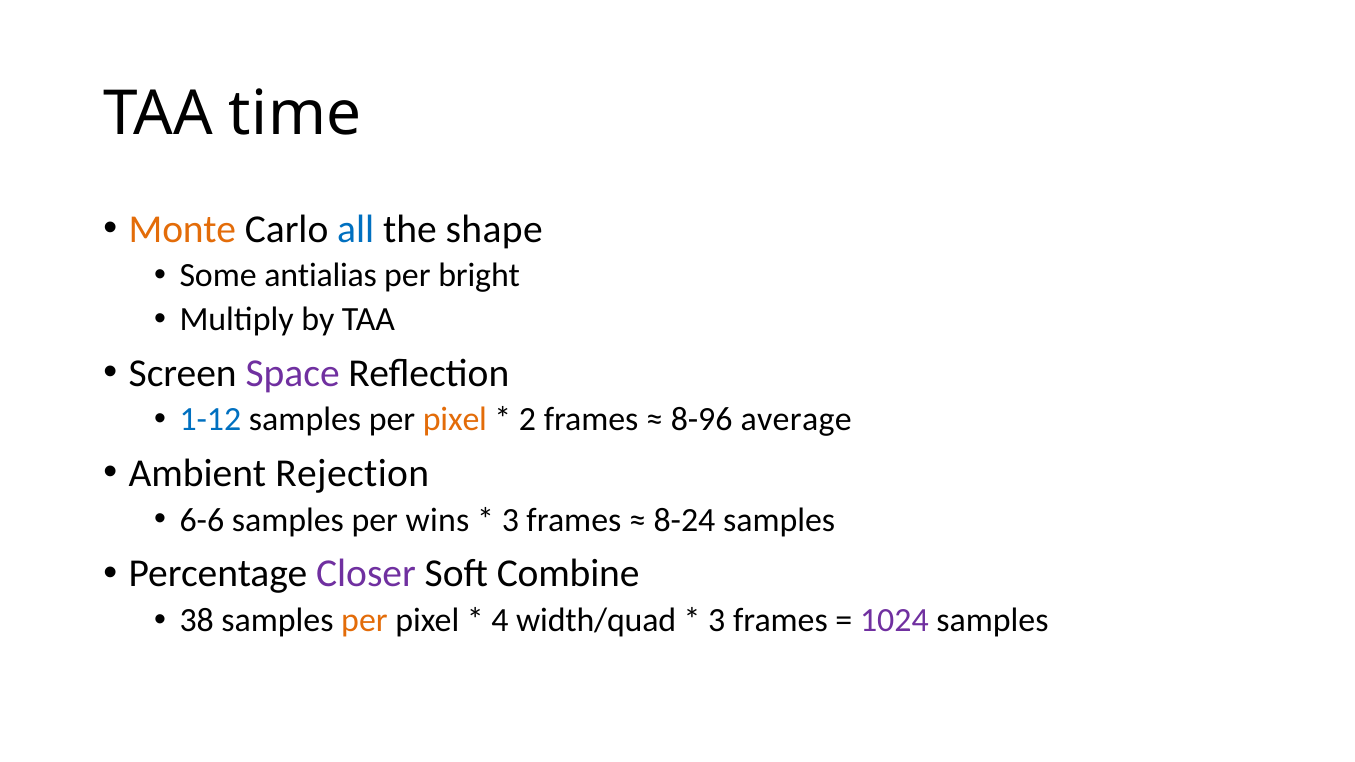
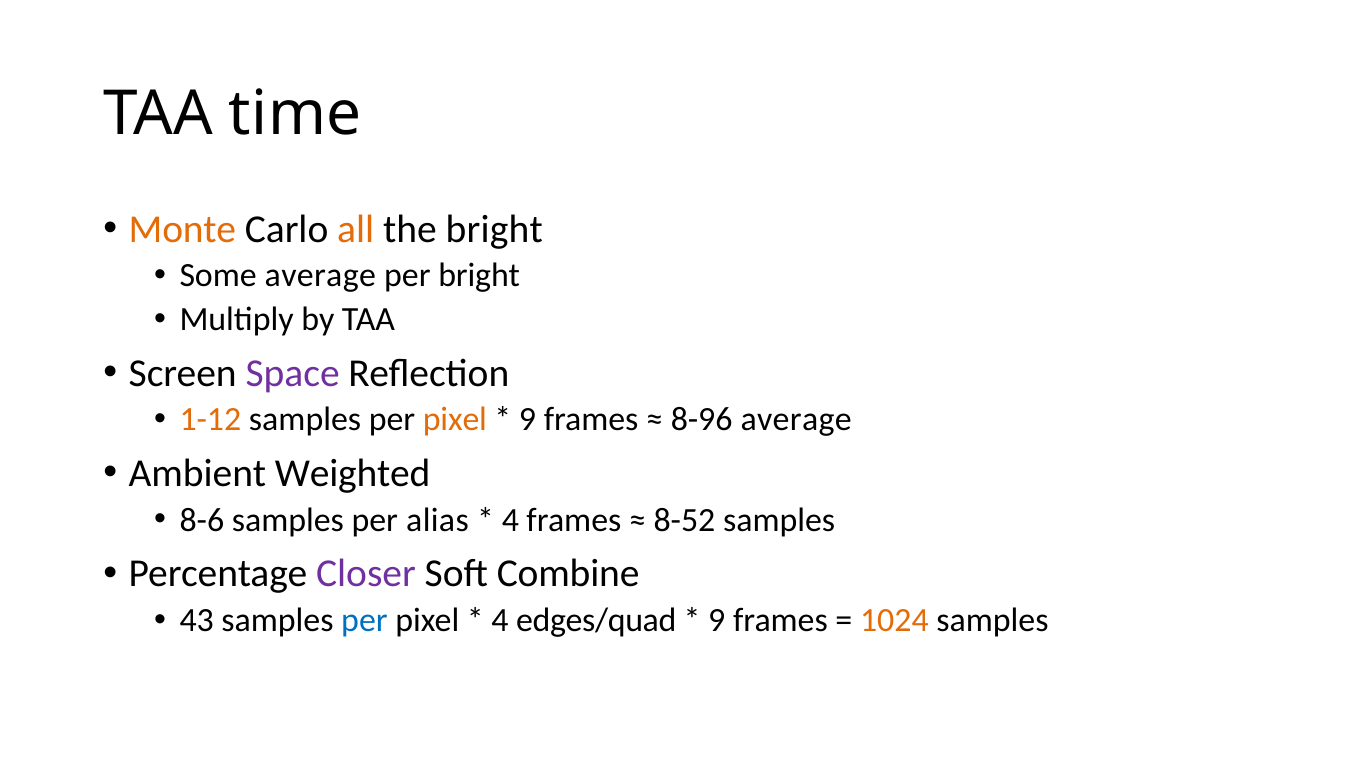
all colour: blue -> orange
the shape: shape -> bright
Some antialias: antialias -> average
1-12 colour: blue -> orange
2 at (528, 420): 2 -> 9
Rejection: Rejection -> Weighted
6-6: 6-6 -> 8-6
wins: wins -> alias
3 at (510, 520): 3 -> 4
8-24: 8-24 -> 8-52
38: 38 -> 43
per at (364, 621) colour: orange -> blue
width/quad: width/quad -> edges/quad
3 at (717, 621): 3 -> 9
1024 colour: purple -> orange
